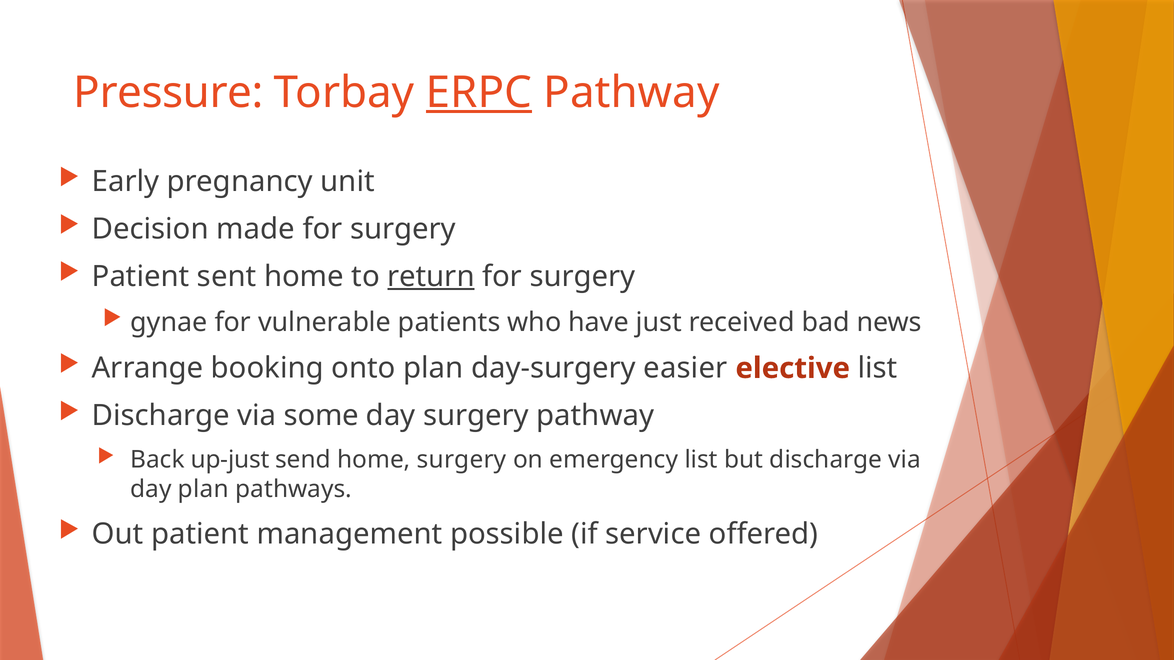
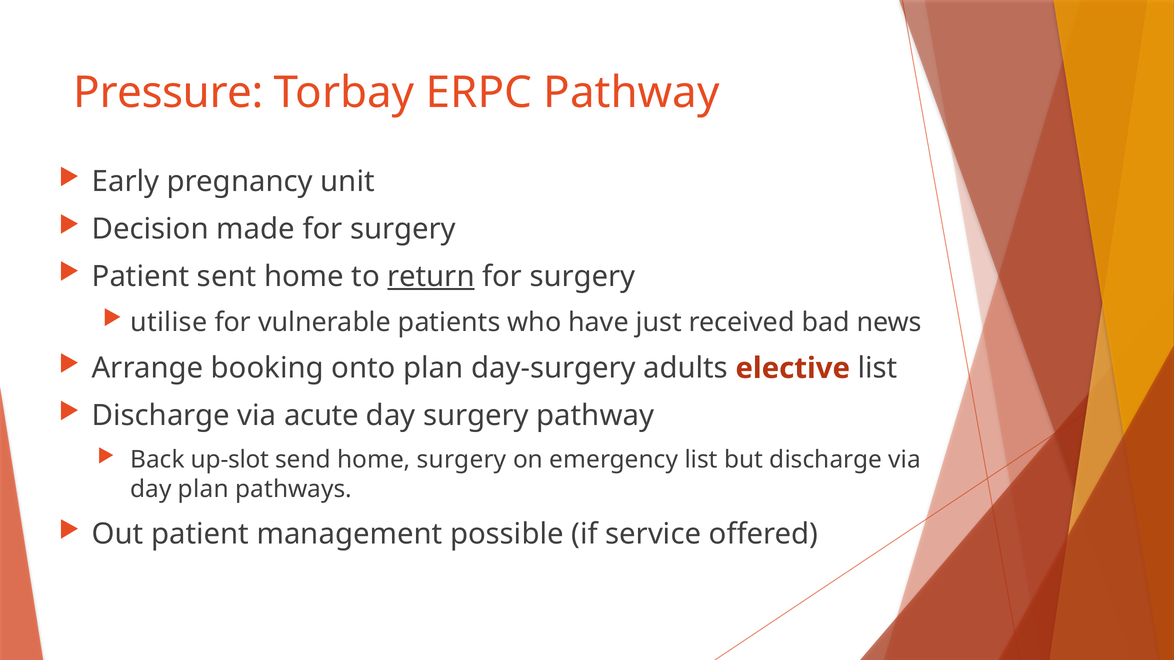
ERPC underline: present -> none
gynae: gynae -> utilise
easier: easier -> adults
some: some -> acute
up-just: up-just -> up-slot
